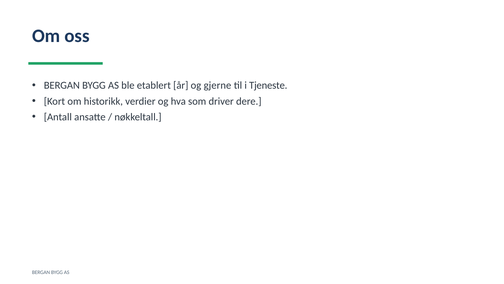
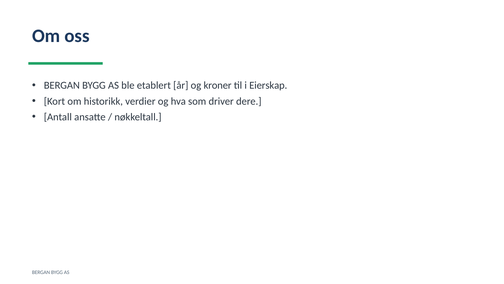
gjerne: gjerne -> kroner
Tjeneste: Tjeneste -> Eierskap
